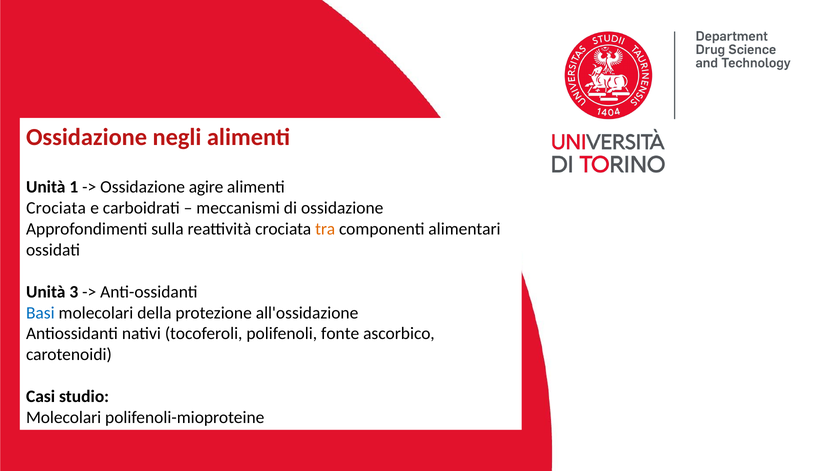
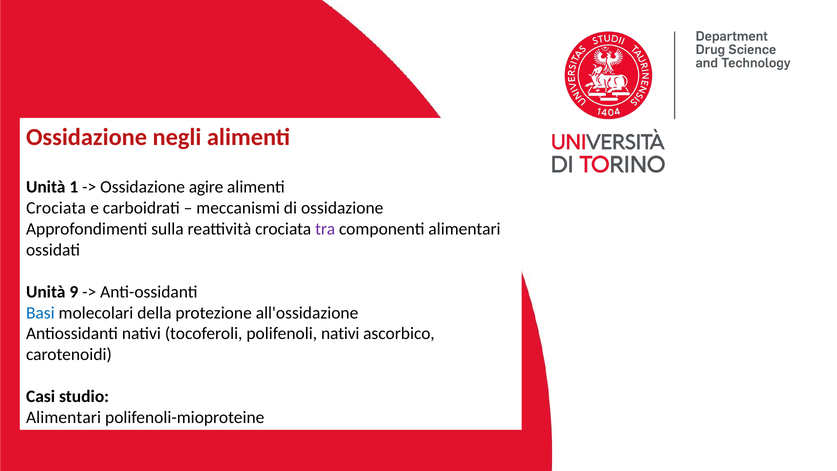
tra colour: orange -> purple
3: 3 -> 9
polifenoli fonte: fonte -> nativi
Molecolari at (64, 417): Molecolari -> Alimentari
